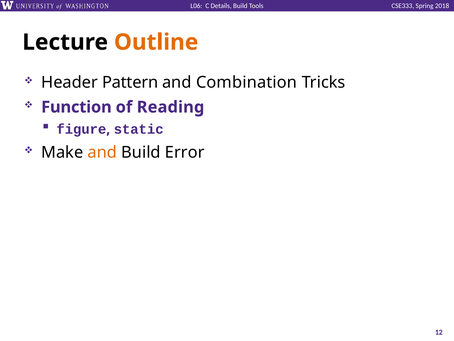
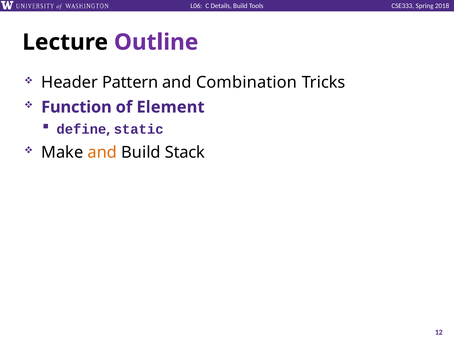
Outline colour: orange -> purple
Reading: Reading -> Element
figure: figure -> define
Error: Error -> Stack
